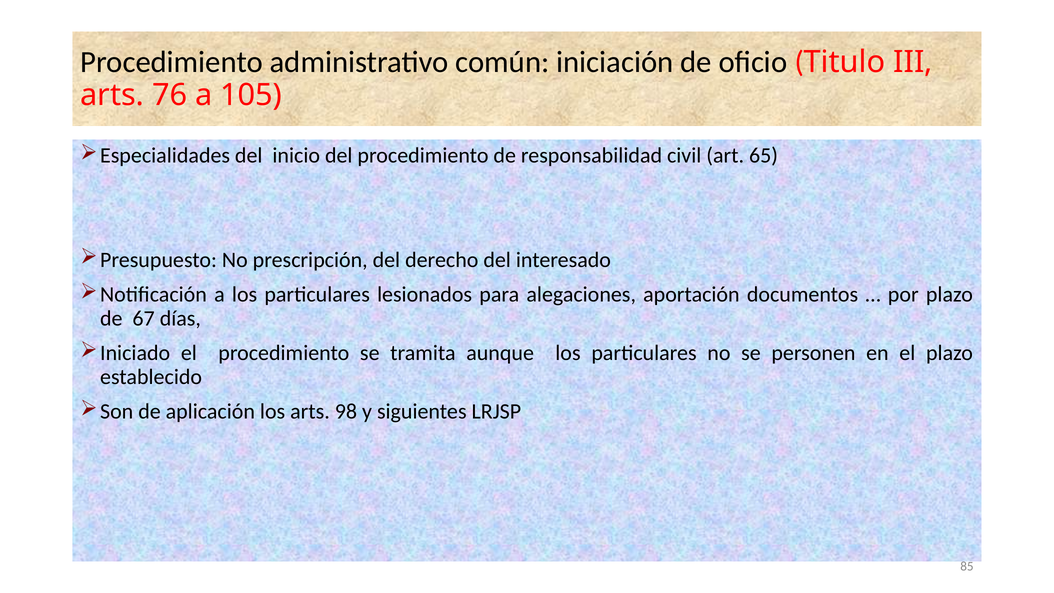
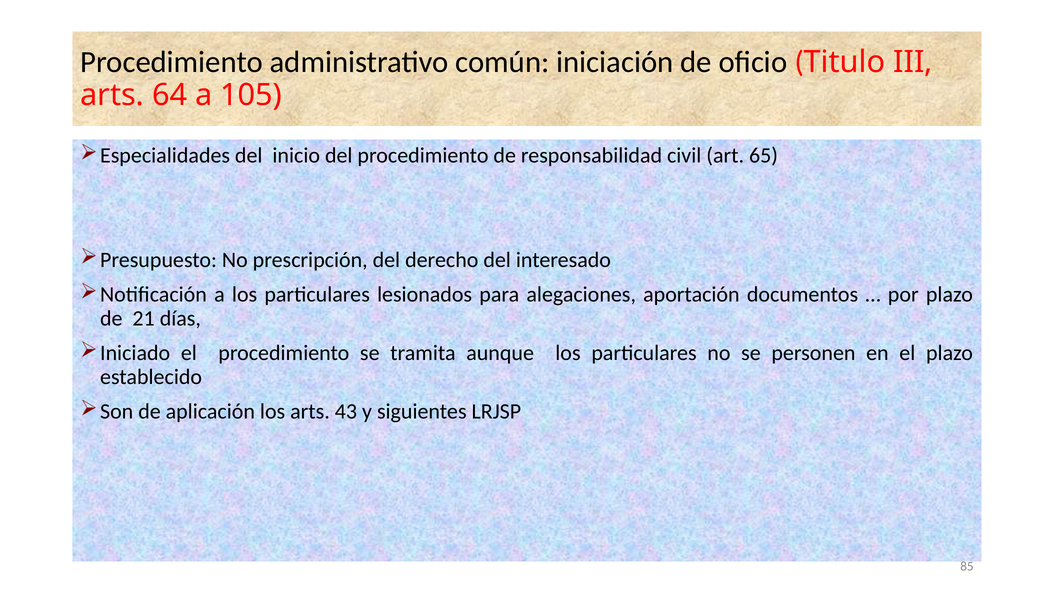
76: 76 -> 64
67: 67 -> 21
98: 98 -> 43
